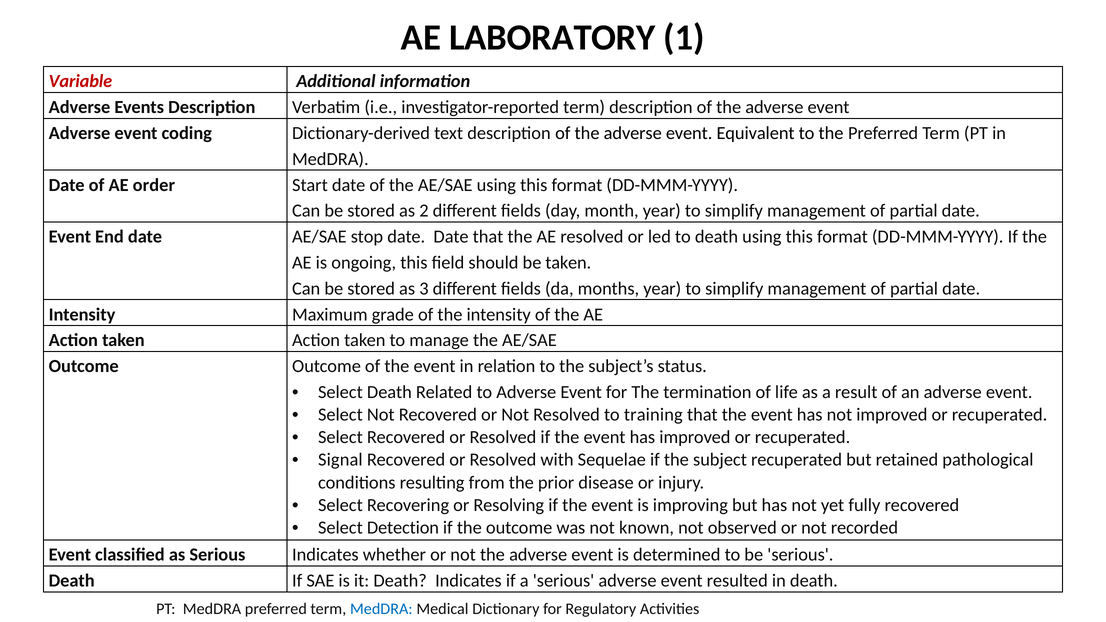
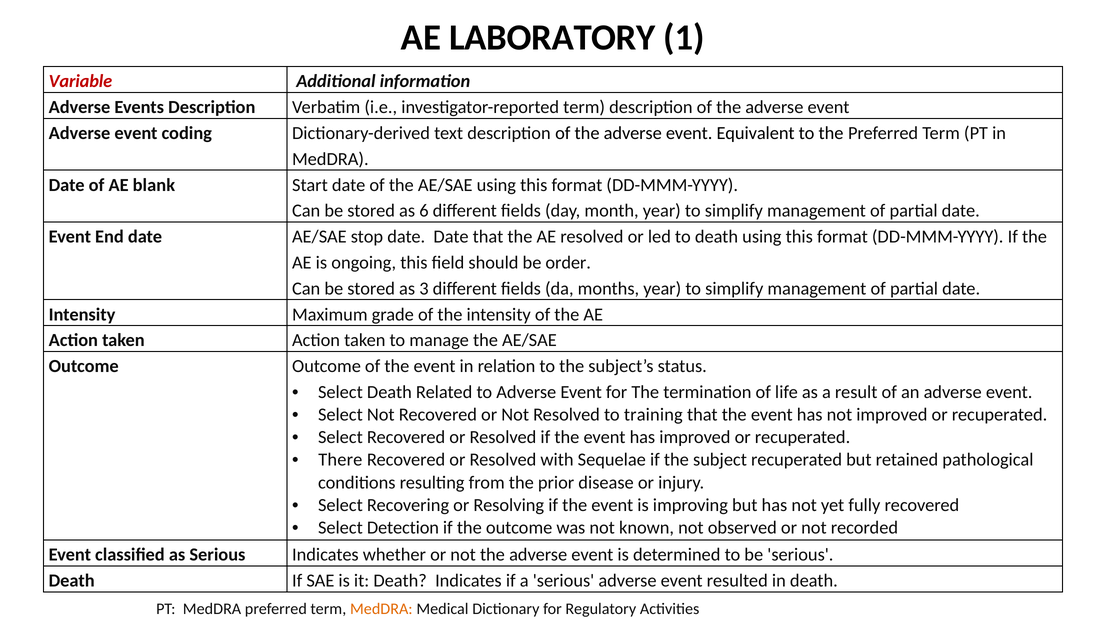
order: order -> blank
2: 2 -> 6
be taken: taken -> order
Signal: Signal -> There
MedDRA at (381, 609) colour: blue -> orange
